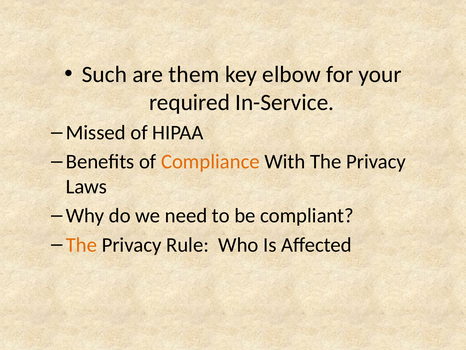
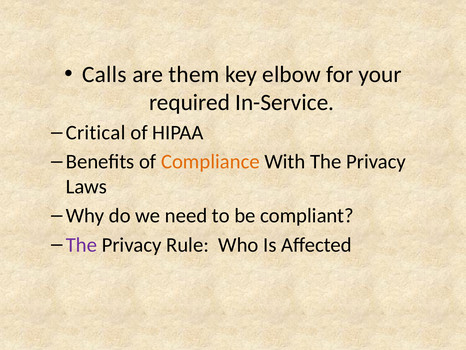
Such: Such -> Calls
Missed: Missed -> Critical
The at (81, 245) colour: orange -> purple
